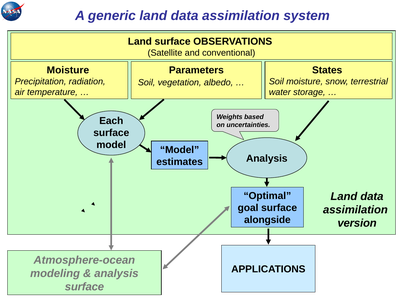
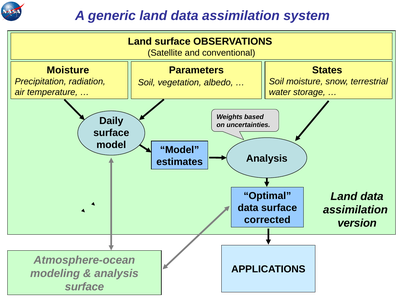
Each: Each -> Daily
goal at (248, 208): goal -> data
alongside: alongside -> corrected
